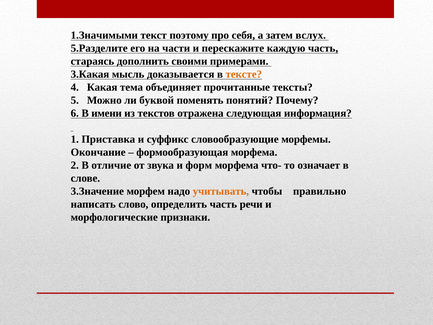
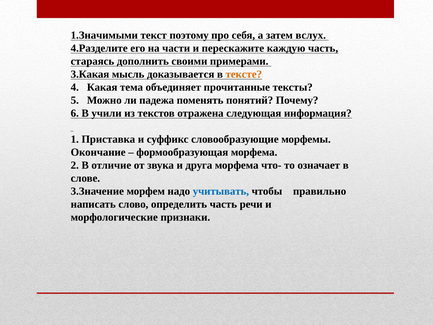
5.Разделите: 5.Разделите -> 4.Разделите
буквой: буквой -> падежа
имени: имени -> учили
форм: форм -> друга
учитывать colour: orange -> blue
